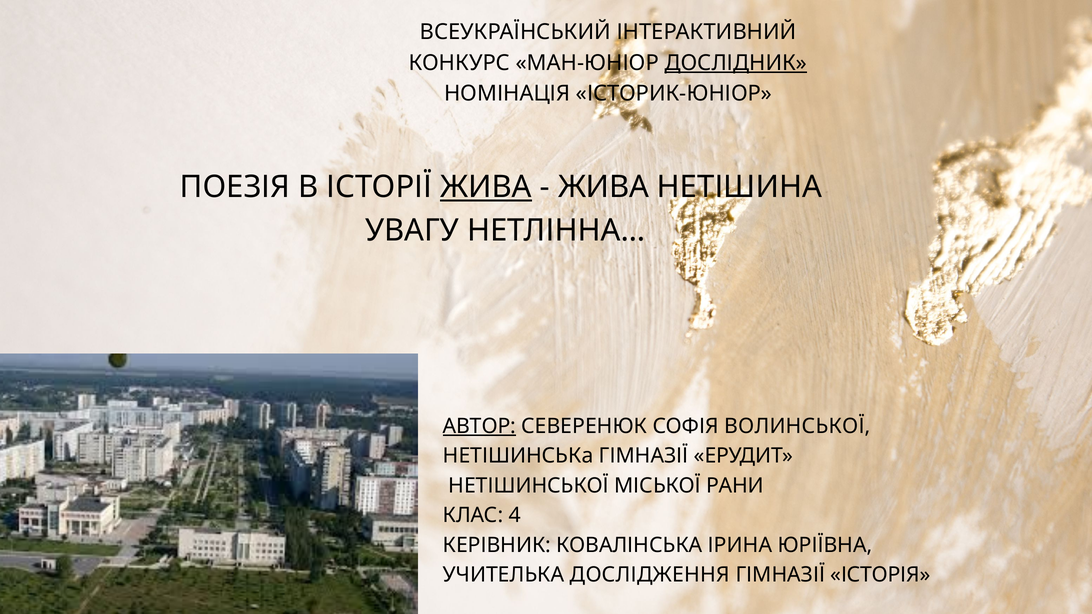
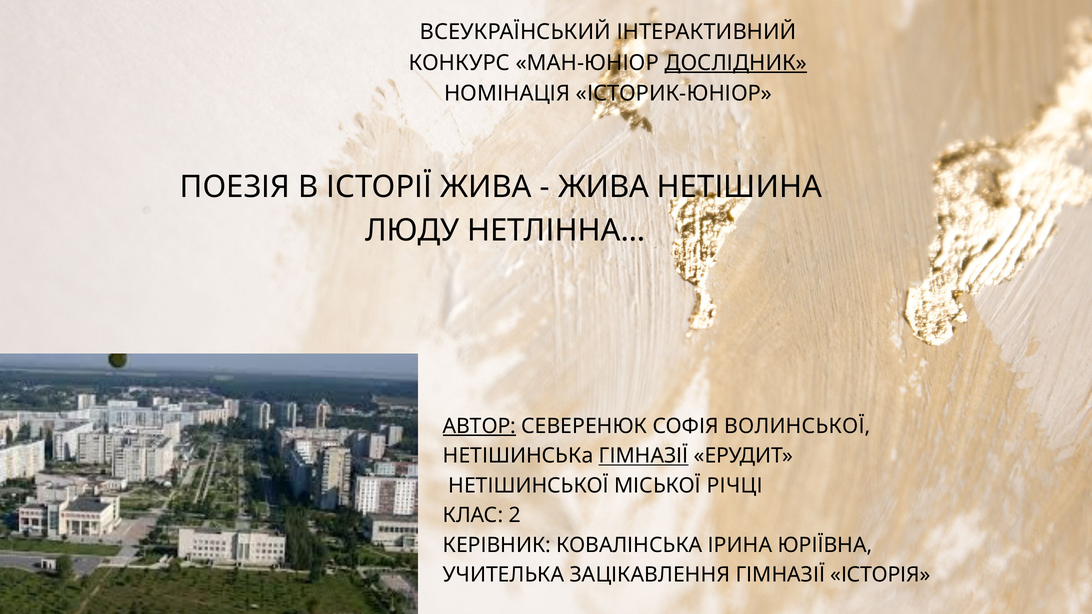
ЖИВА at (486, 187) underline: present -> none
УВАГУ: УВАГУ -> ЛЮДУ
ГІМНАЗІЇ at (644, 456) underline: none -> present
РАНИ: РАНИ -> РІЧЦІ
4: 4 -> 2
ДОСЛІДЖЕННЯ: ДОСЛІДЖЕННЯ -> ЗАЦІКАВЛЕННЯ
